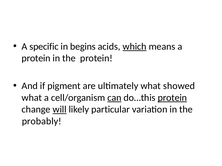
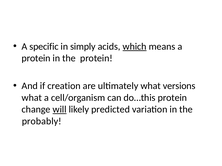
begins: begins -> simply
pigment: pigment -> creation
showed: showed -> versions
can underline: present -> none
protein at (172, 98) underline: present -> none
particular: particular -> predicted
